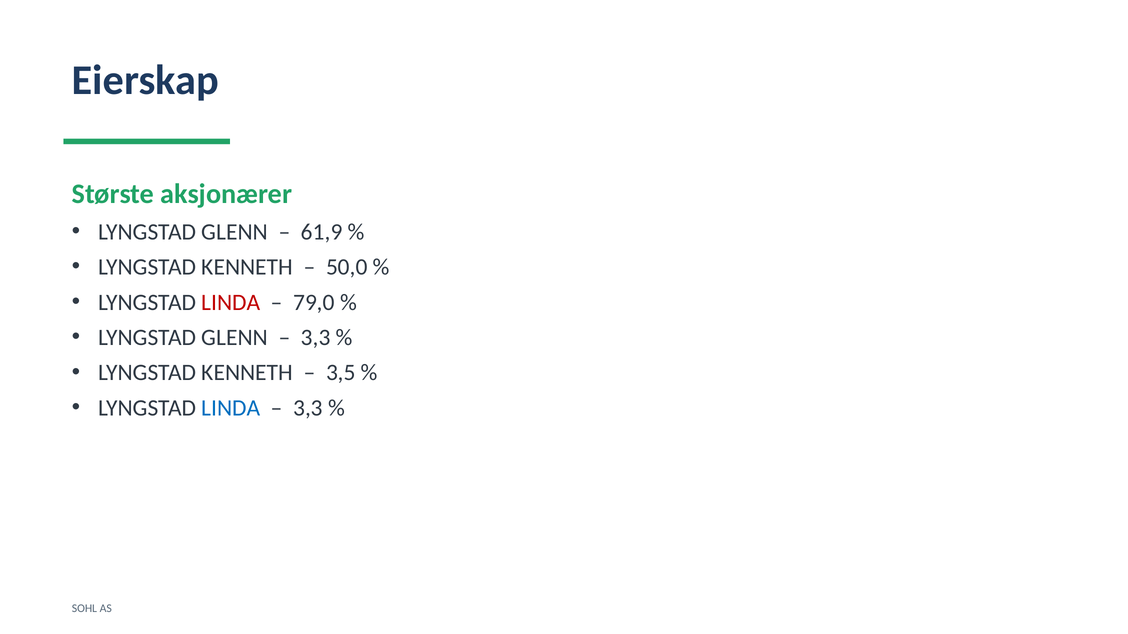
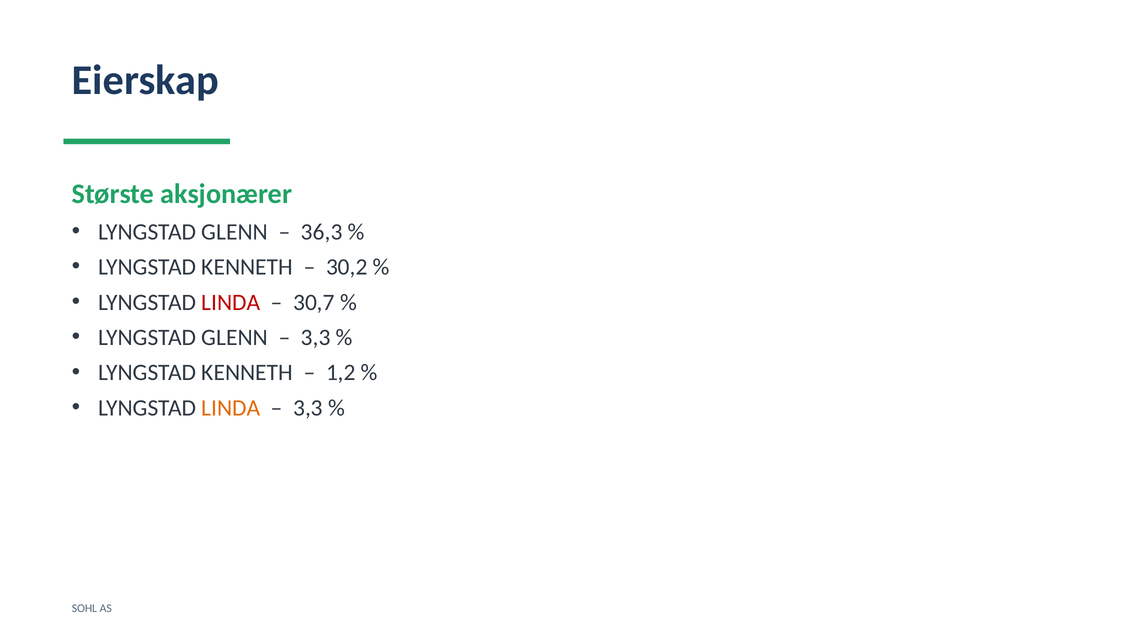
61,9: 61,9 -> 36,3
50,0: 50,0 -> 30,2
79,0: 79,0 -> 30,7
3,5: 3,5 -> 1,2
LINDA at (231, 408) colour: blue -> orange
